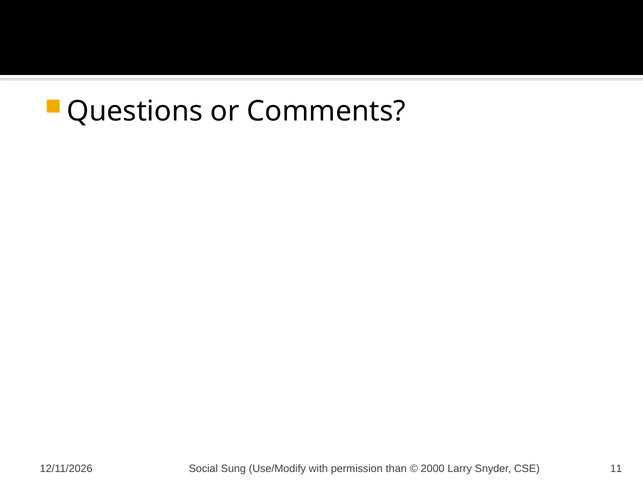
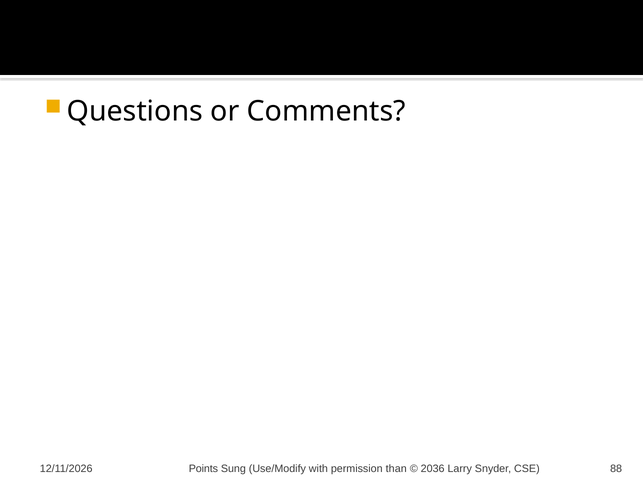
Social: Social -> Points
2000: 2000 -> 2036
11: 11 -> 88
